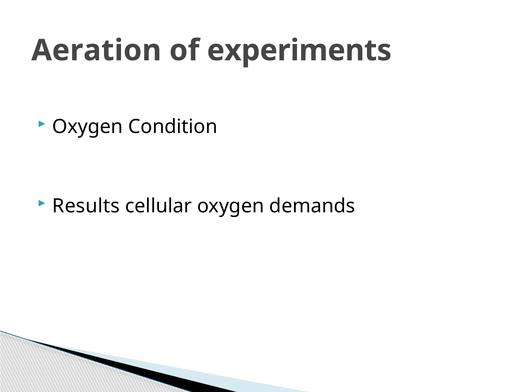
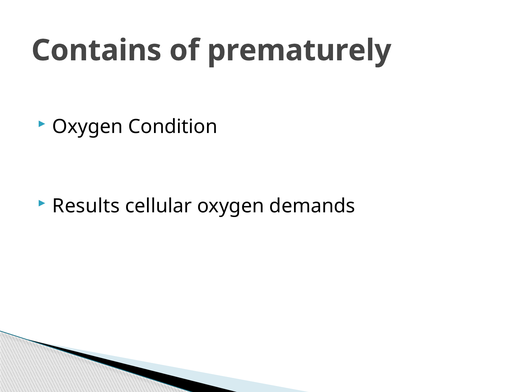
Aeration: Aeration -> Contains
experiments: experiments -> prematurely
